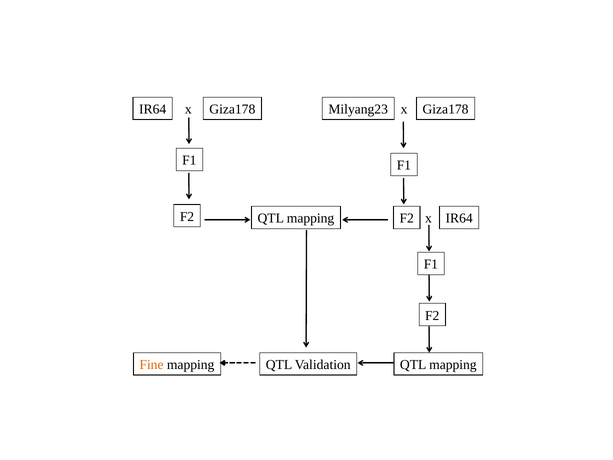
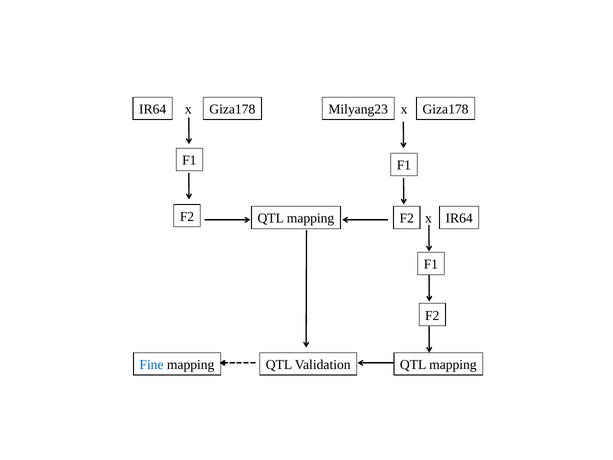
Fine colour: orange -> blue
